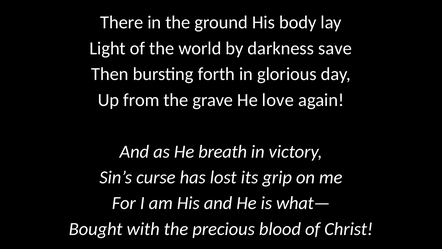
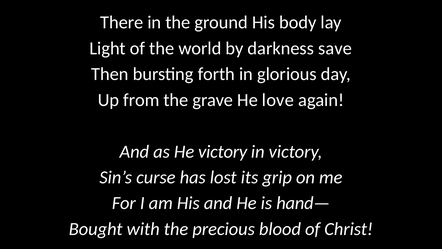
He breath: breath -> victory
what—: what— -> hand—
